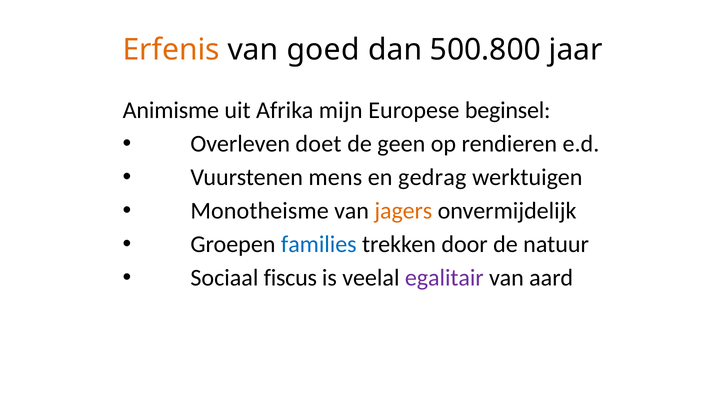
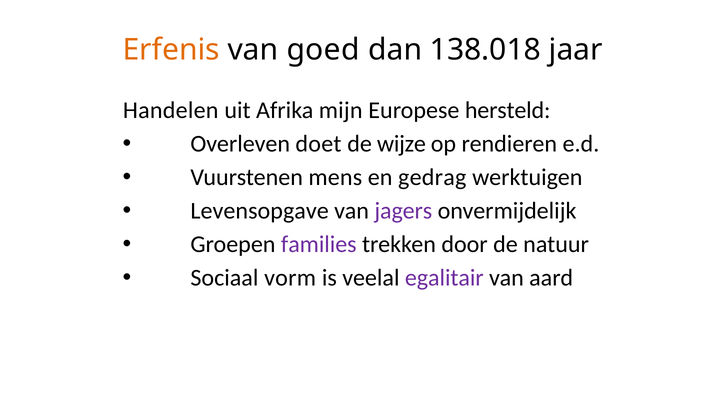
500.800: 500.800 -> 138.018
Animisme: Animisme -> Handelen
beginsel: beginsel -> hersteld
geen: geen -> wijze
Monotheisme: Monotheisme -> Levensopgave
jagers colour: orange -> purple
families colour: blue -> purple
fiscus: fiscus -> vorm
